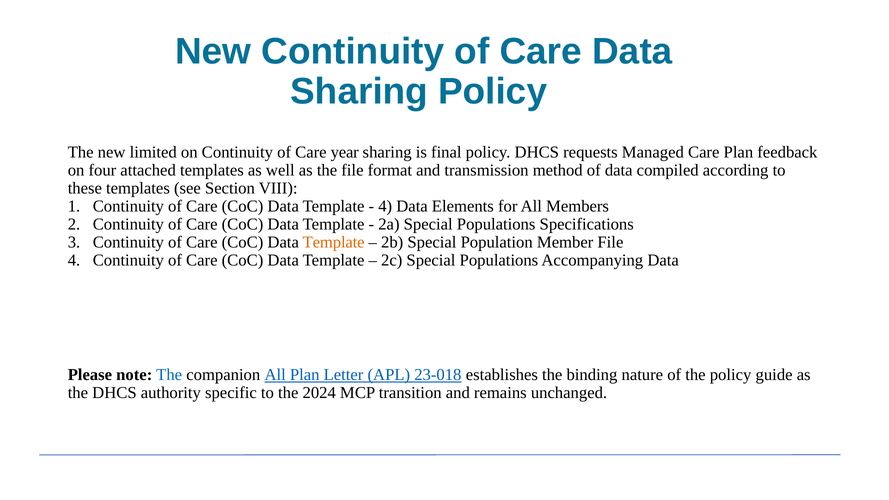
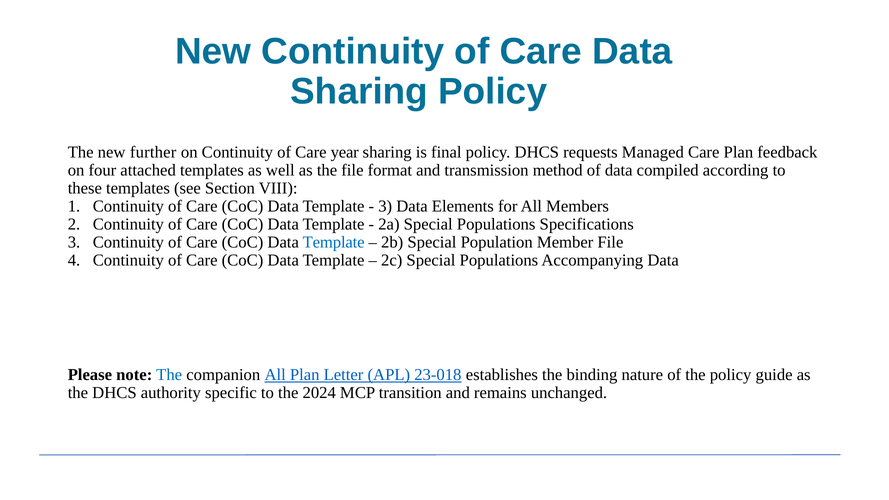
limited: limited -> further
4 at (385, 206): 4 -> 3
Template at (334, 242) colour: orange -> blue
